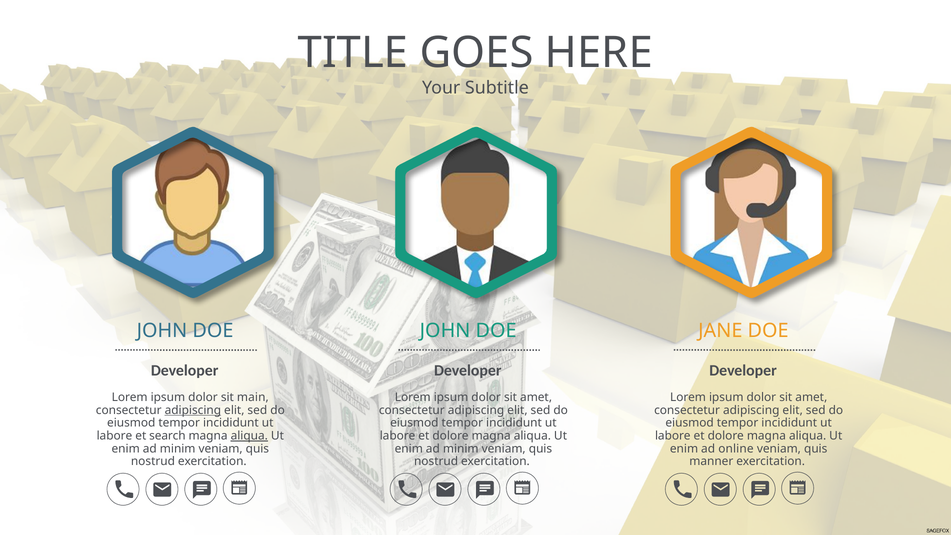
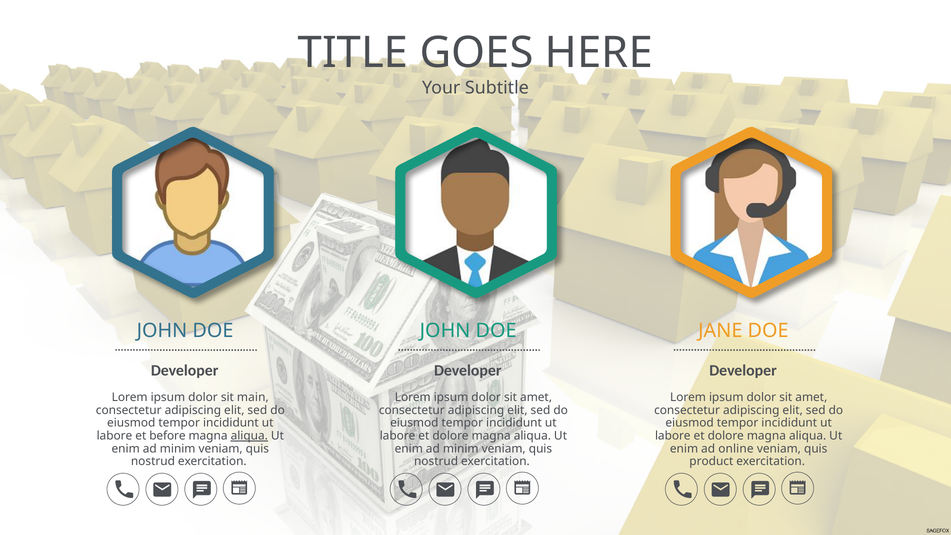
adipiscing at (193, 410) underline: present -> none
search: search -> before
manner: manner -> product
